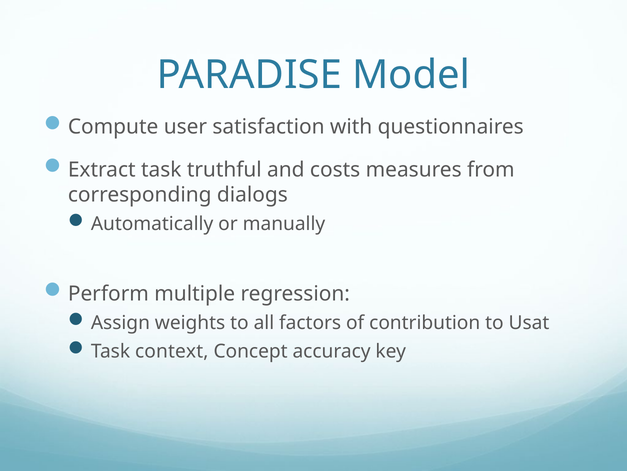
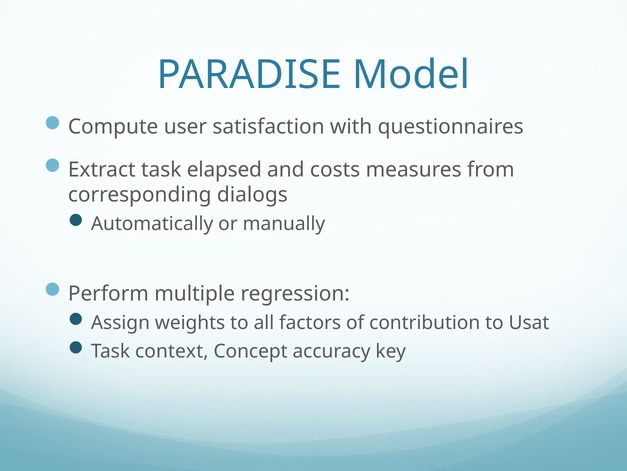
truthful: truthful -> elapsed
